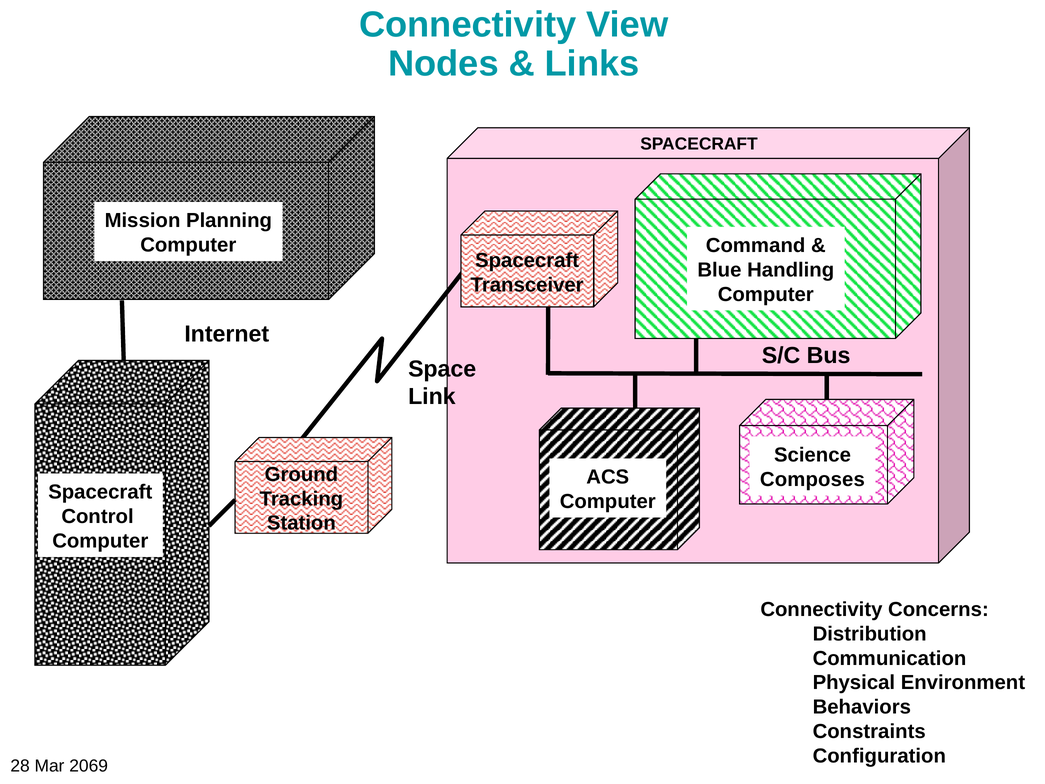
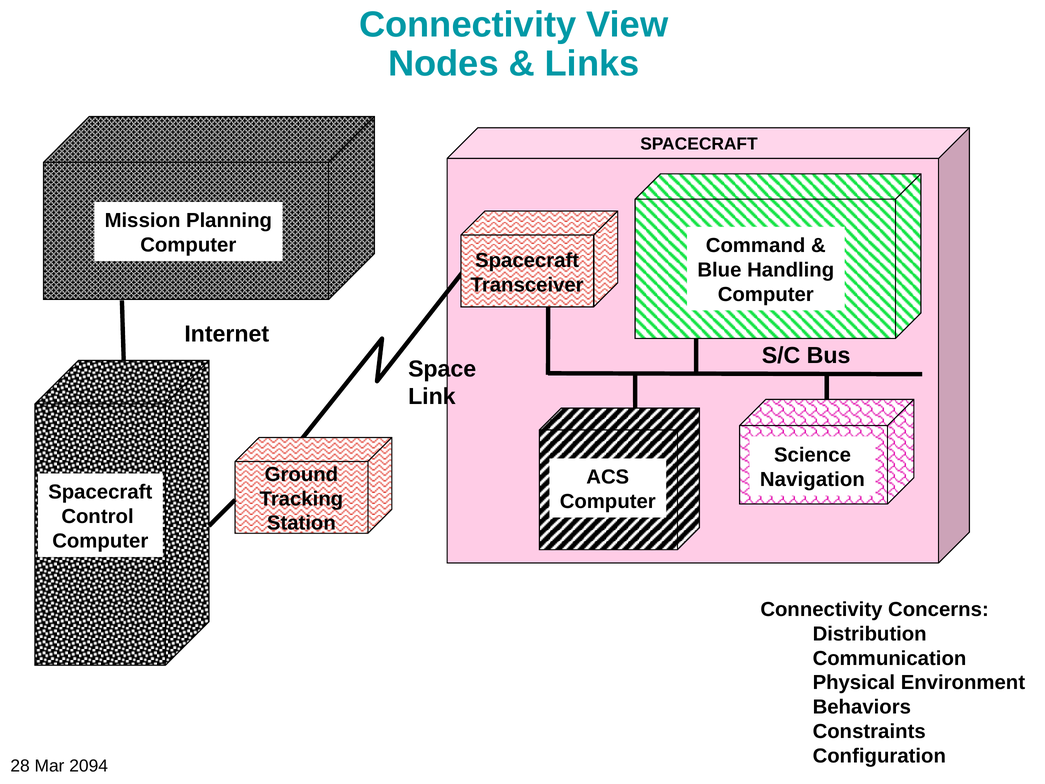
Composes: Composes -> Navigation
2069: 2069 -> 2094
